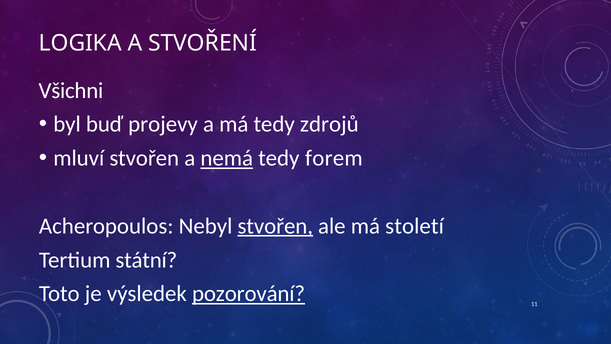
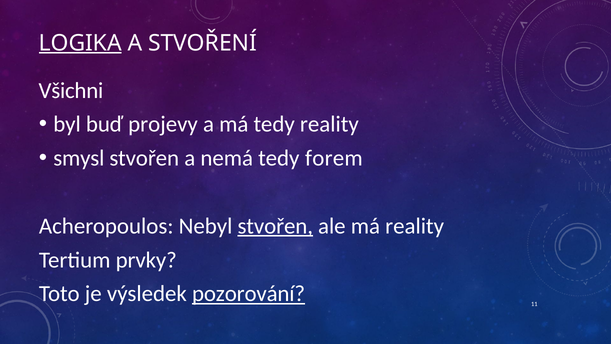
LOGIKA underline: none -> present
tedy zdrojů: zdrojů -> reality
mluví: mluví -> smysl
nemá underline: present -> none
má století: století -> reality
státní: státní -> prvky
